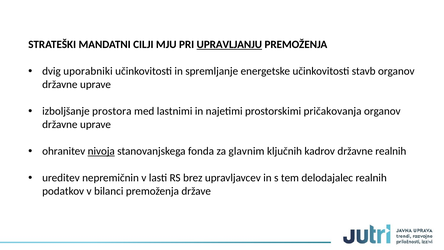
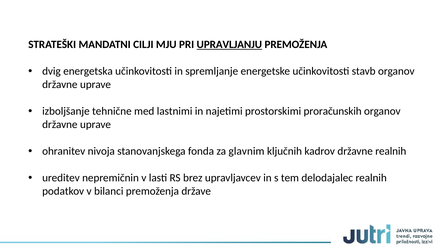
uporabniki: uporabniki -> energetska
prostora: prostora -> tehnične
pričakovanja: pričakovanja -> proračunskih
nivoja underline: present -> none
